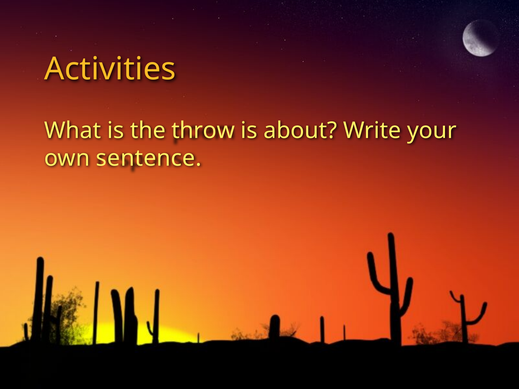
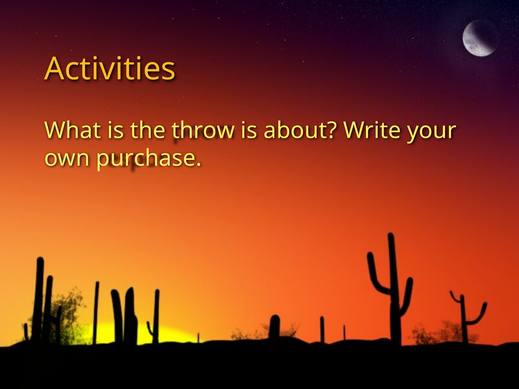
sentence: sentence -> purchase
